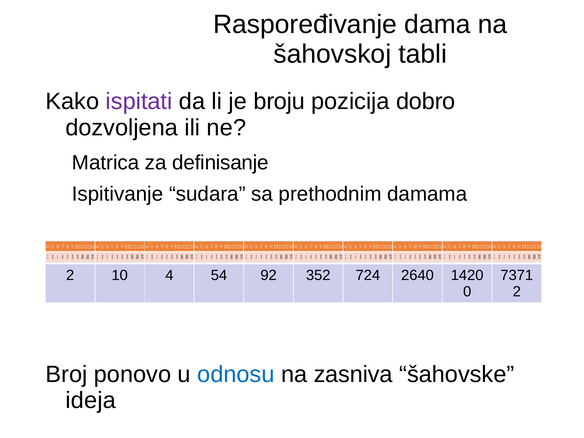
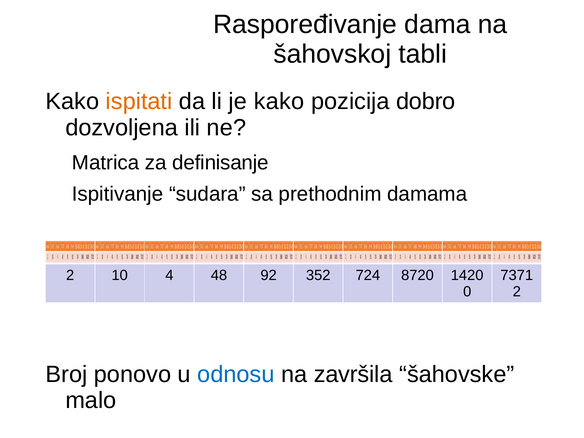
ispitati colour: purple -> orange
je broju: broju -> kako
54: 54 -> 48
2640: 2640 -> 8720
zasniva: zasniva -> završila
ideja: ideja -> malo
